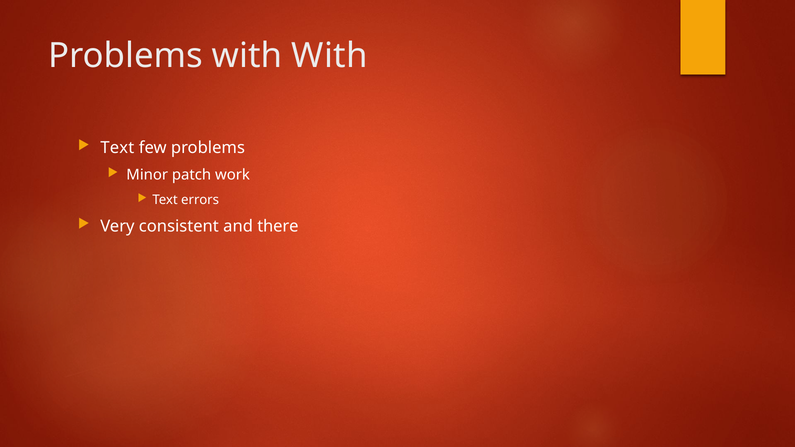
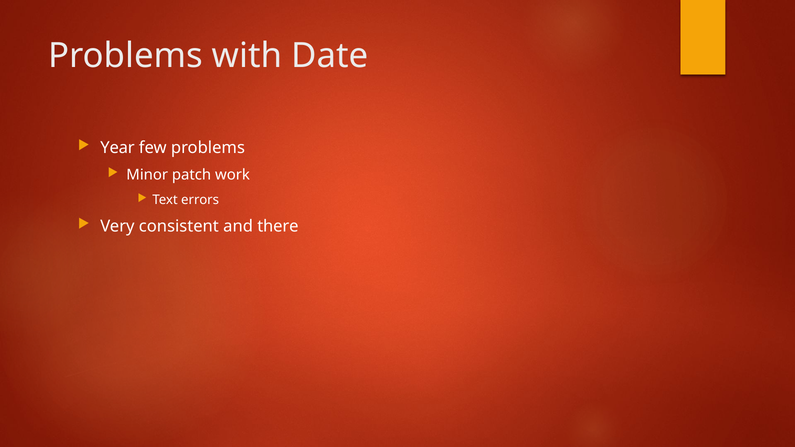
with With: With -> Date
Text at (117, 148): Text -> Year
